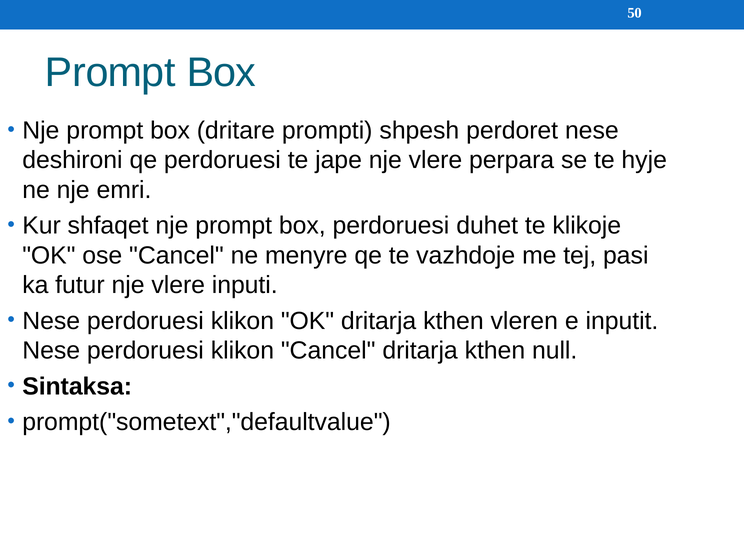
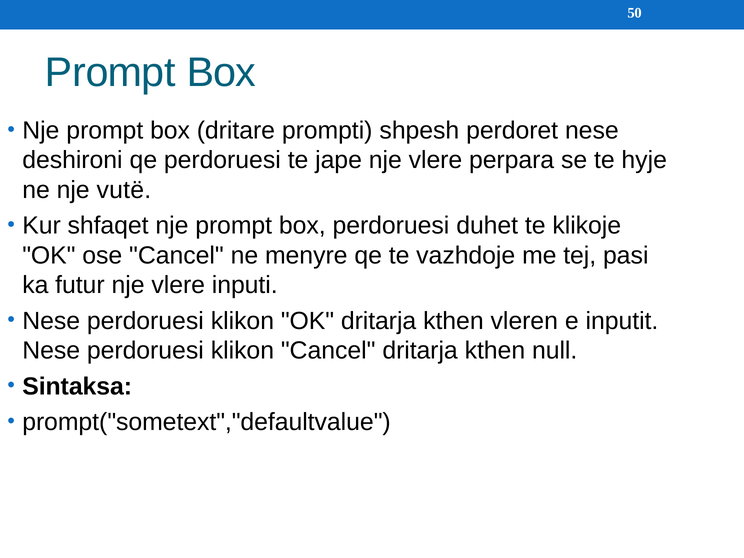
emri: emri -> vutë
